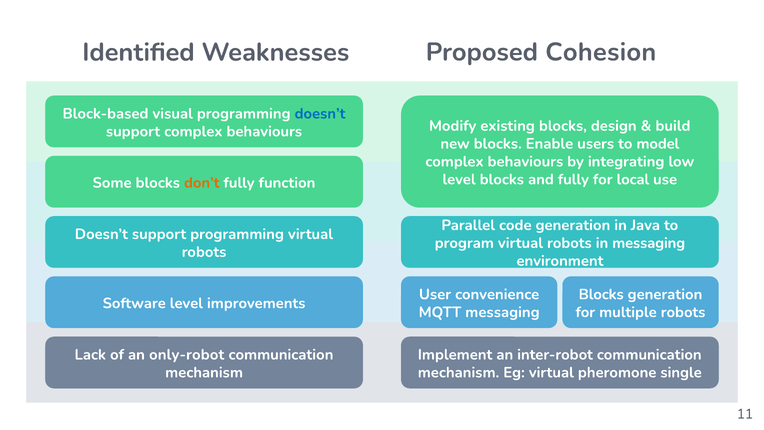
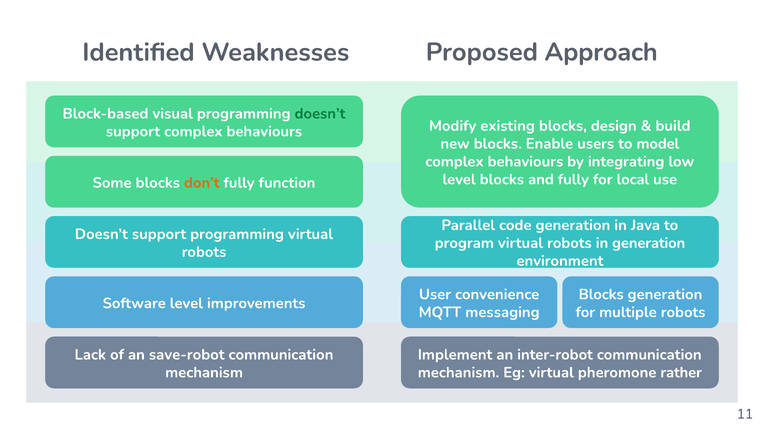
Cohesion: Cohesion -> Approach
doesn’t at (320, 114) colour: blue -> green
in messaging: messaging -> generation
only-robot: only-robot -> save-robot
single: single -> rather
